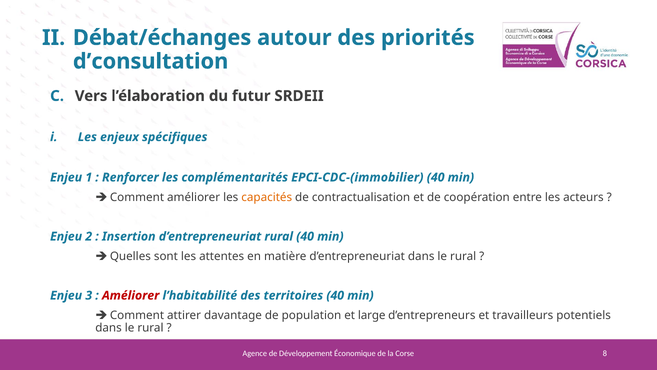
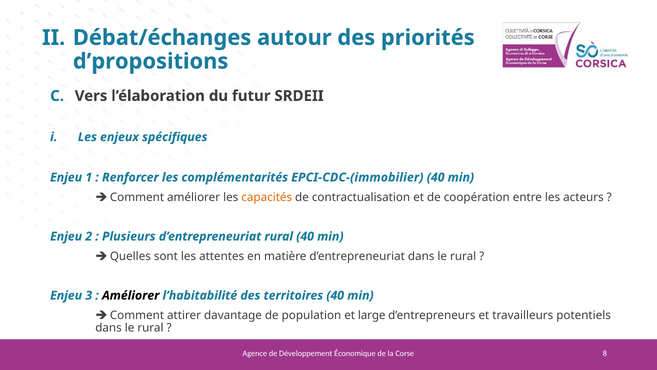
d’consultation: d’consultation -> d’propositions
Insertion: Insertion -> Plusieurs
Améliorer at (131, 295) colour: red -> black
